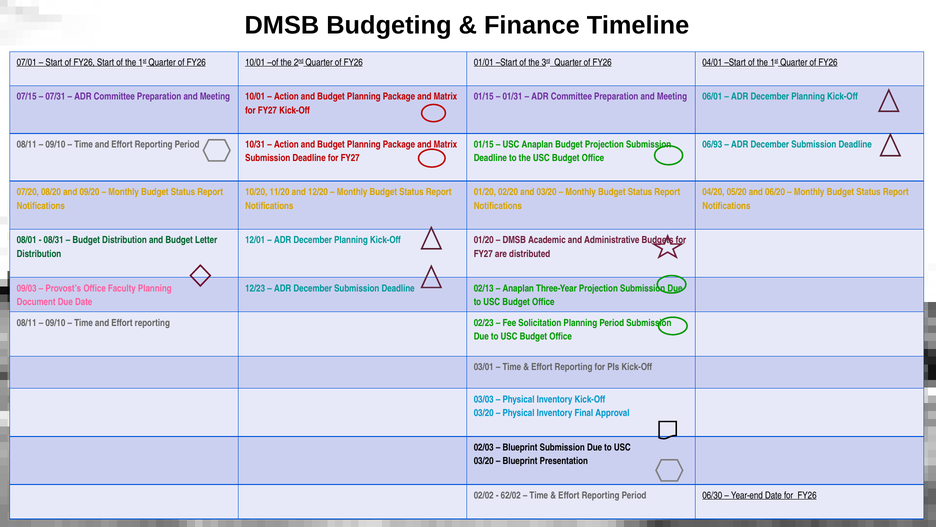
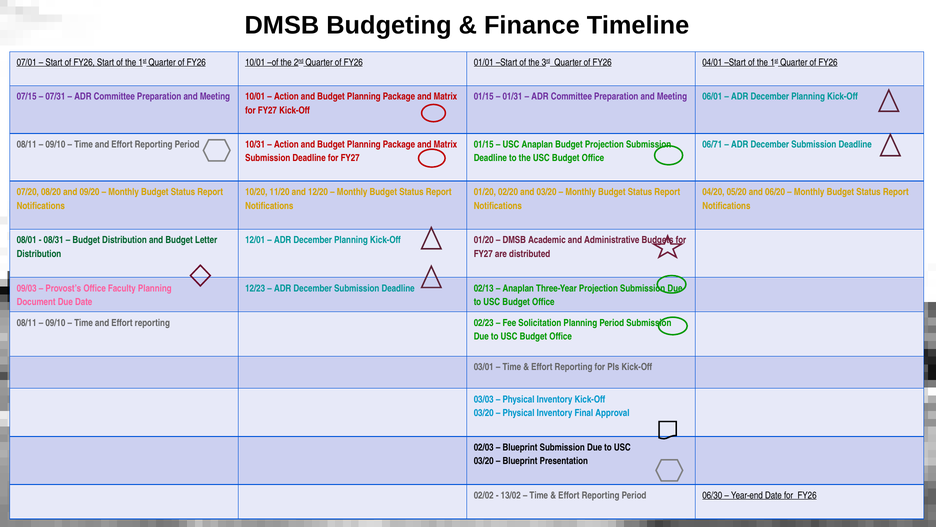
06/93: 06/93 -> 06/71
62/02: 62/02 -> 13/02
